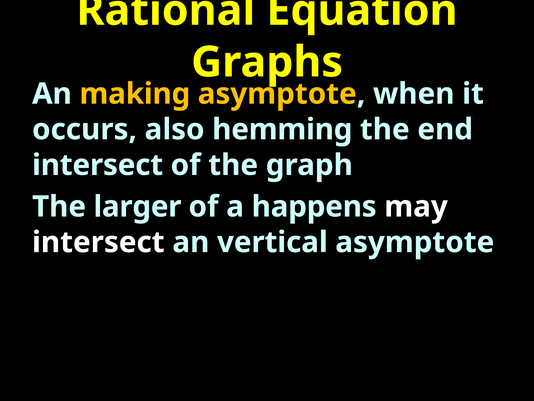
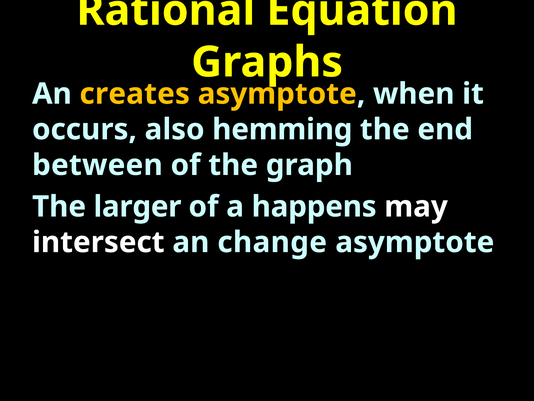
making: making -> creates
intersect at (98, 165): intersect -> between
vertical: vertical -> change
